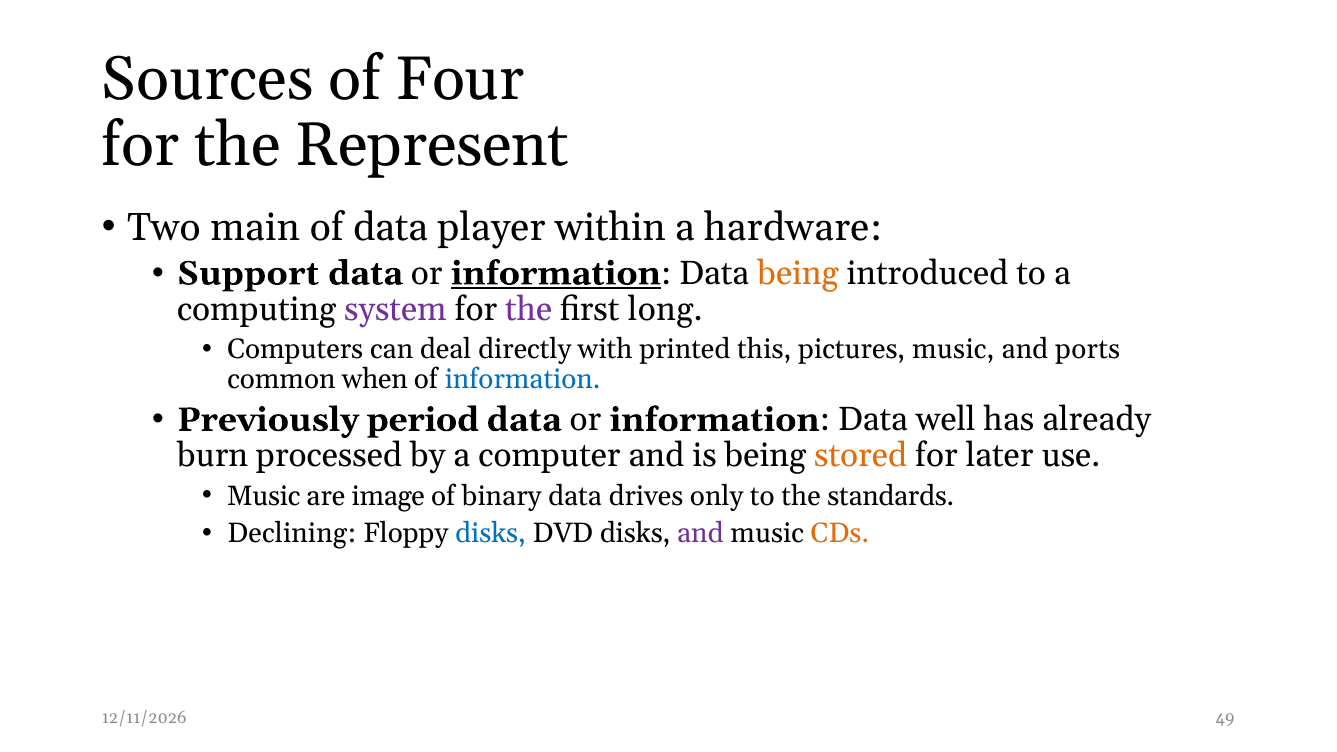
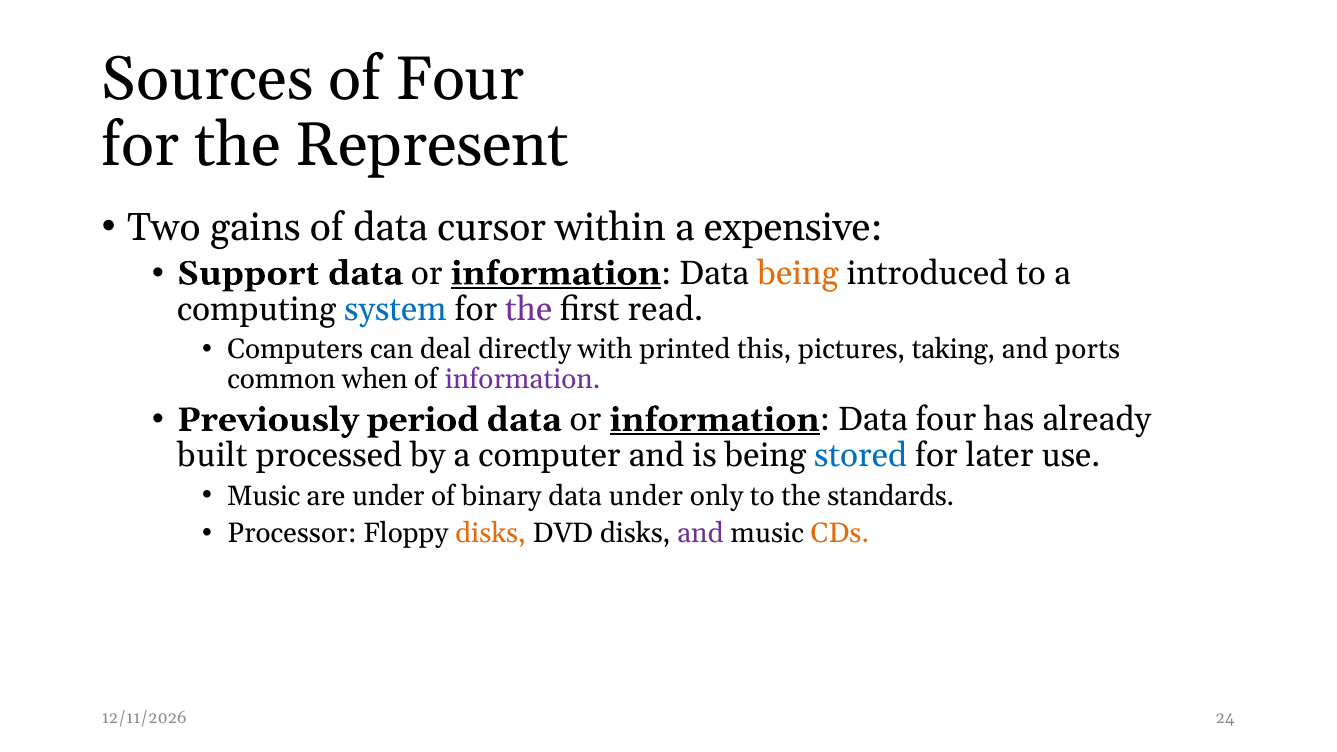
main: main -> gains
player: player -> cursor
hardware: hardware -> expensive
system colour: purple -> blue
long: long -> read
pictures music: music -> taking
information at (523, 380) colour: blue -> purple
information at (715, 420) underline: none -> present
Data well: well -> four
burn: burn -> built
stored colour: orange -> blue
are image: image -> under
data drives: drives -> under
Declining: Declining -> Processor
disks at (490, 533) colour: blue -> orange
49: 49 -> 24
